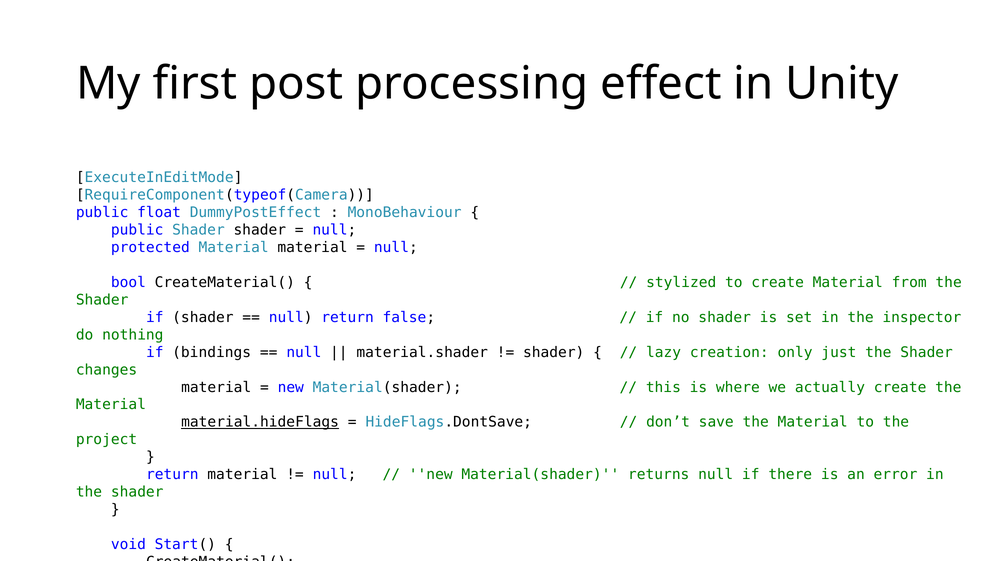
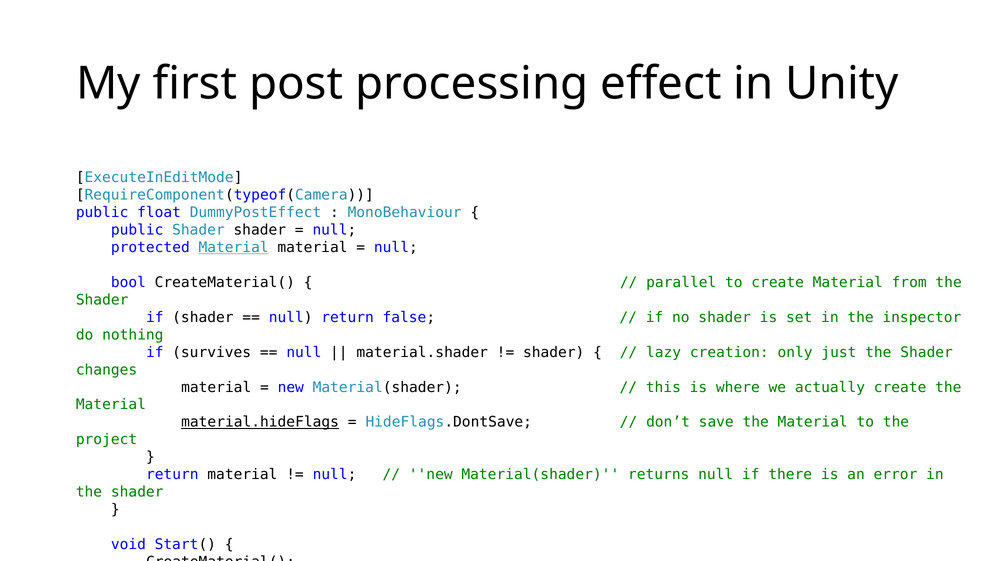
Material at (234, 247) underline: none -> present
stylized: stylized -> parallel
bindings: bindings -> survives
